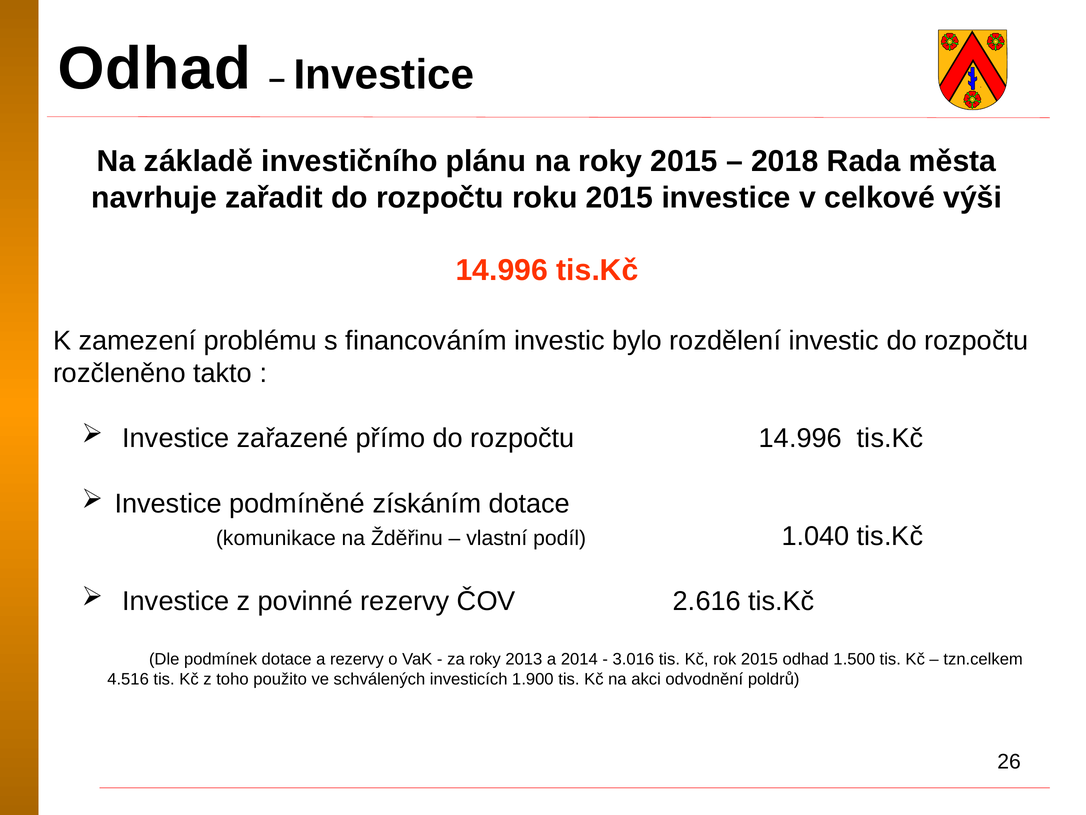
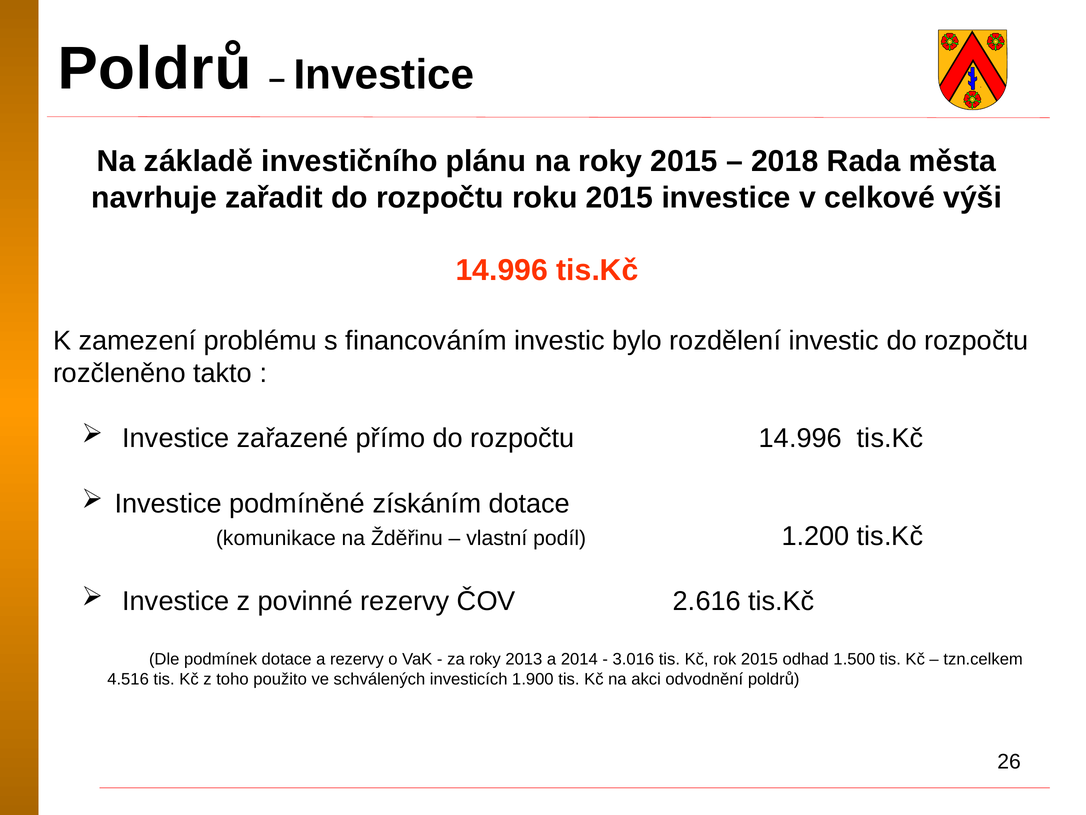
Odhad at (154, 69): Odhad -> Poldrů
1.040: 1.040 -> 1.200
